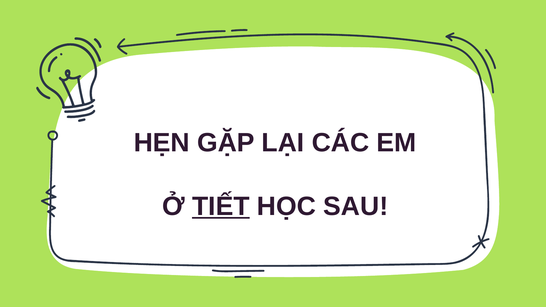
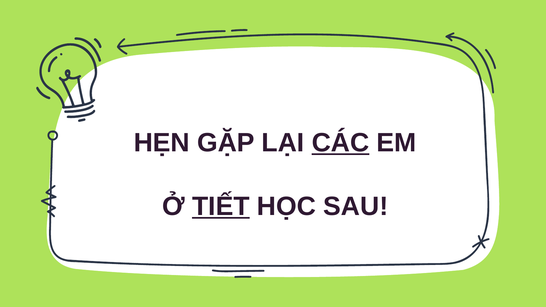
CÁC underline: none -> present
